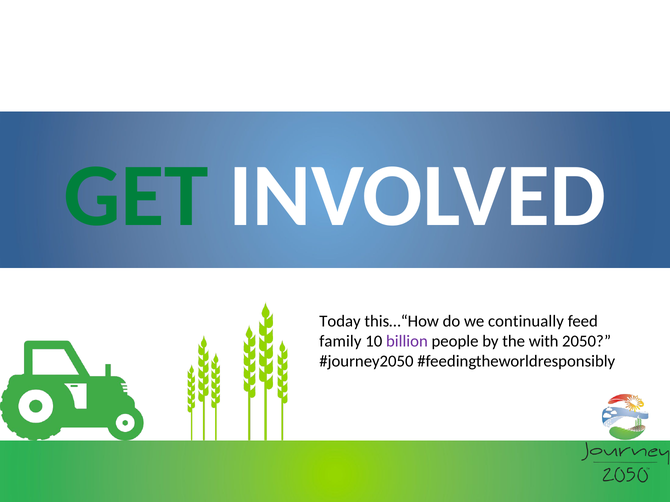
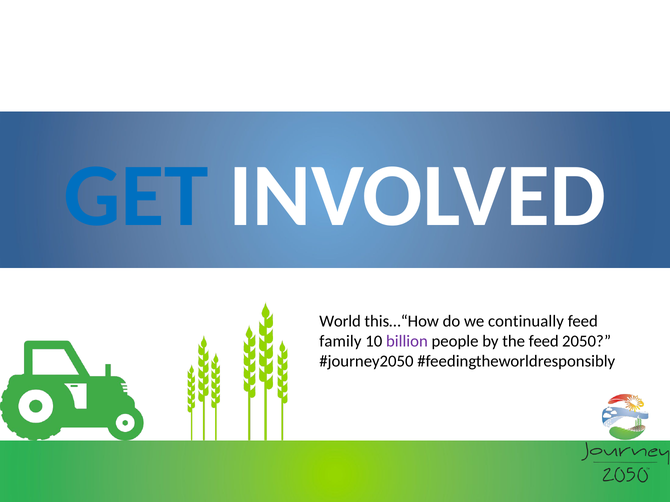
GET colour: green -> blue
Today: Today -> World
the with: with -> feed
